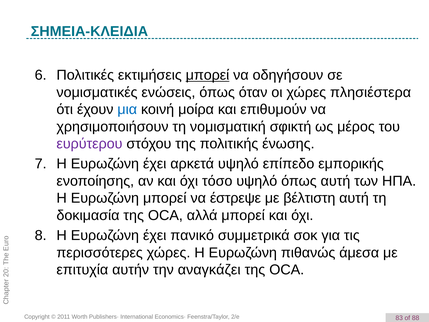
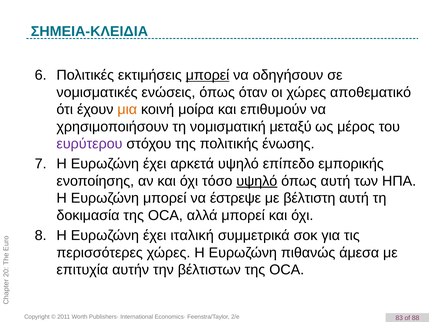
πλησιέστερα: πλησιέστερα -> αποθεματικό
μια colour: blue -> orange
σφικτή: σφικτή -> μεταξύ
υψηλό at (257, 181) underline: none -> present
πανικό: πανικό -> ιταλική
αναγκάζει: αναγκάζει -> βέλτιστων
